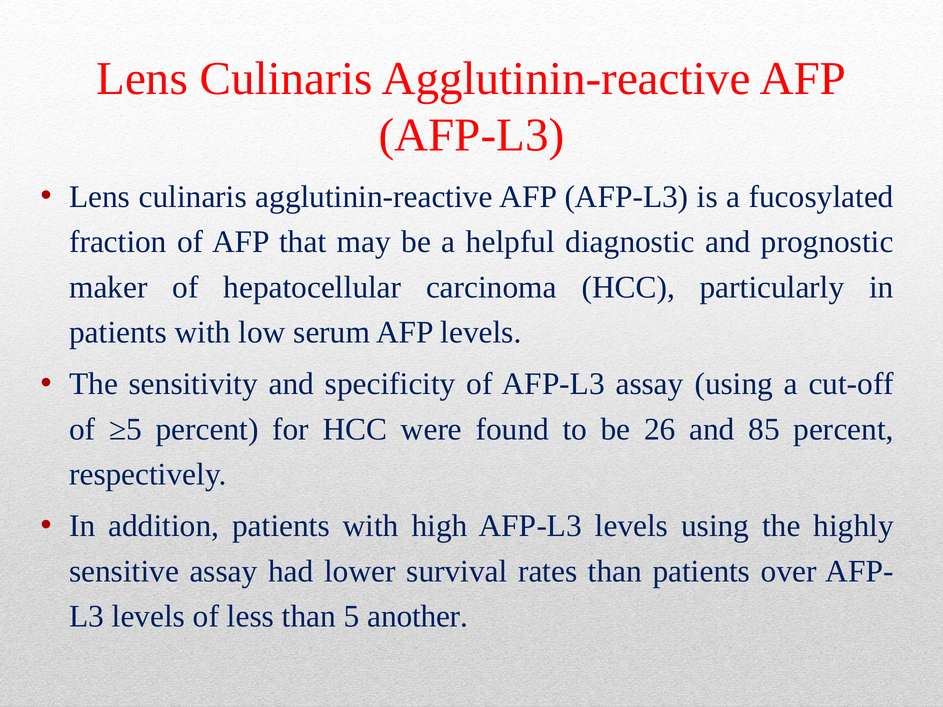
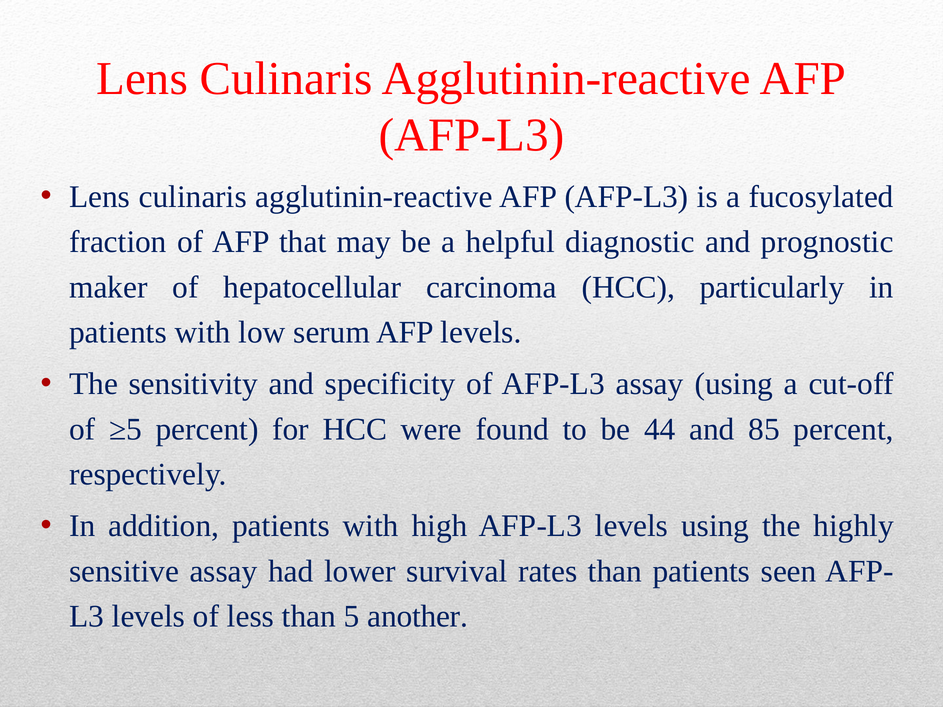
26: 26 -> 44
over: over -> seen
